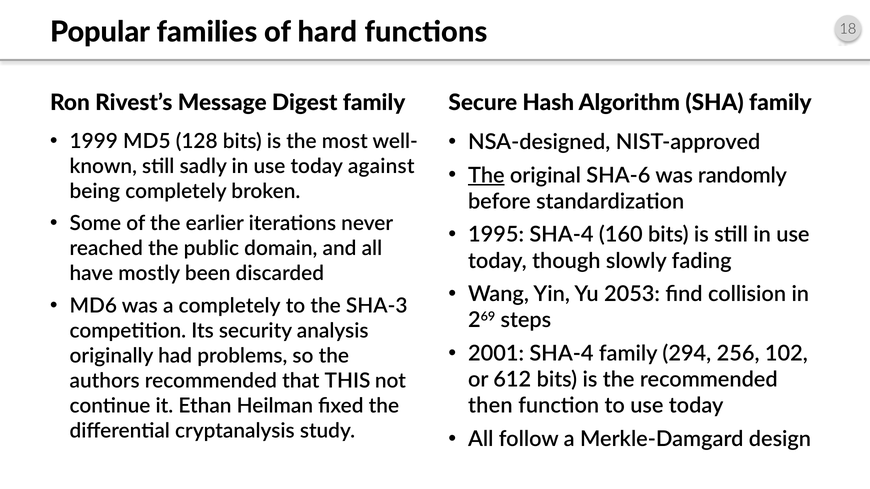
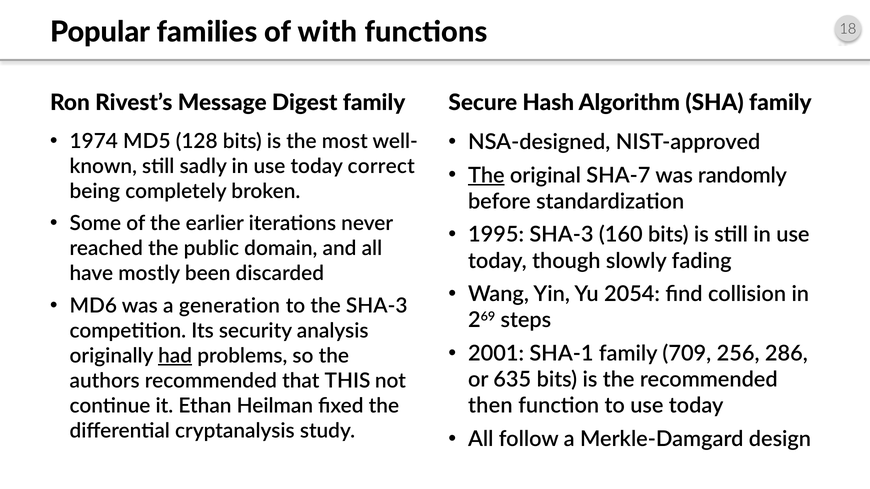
hard: hard -> with
1999: 1999 -> 1974
against: against -> correct
SHA-6: SHA-6 -> SHA-7
1995 SHA-4: SHA-4 -> SHA-3
2053: 2053 -> 2054
a completely: completely -> generation
2001 SHA-4: SHA-4 -> SHA-1
294: 294 -> 709
102: 102 -> 286
had underline: none -> present
612: 612 -> 635
